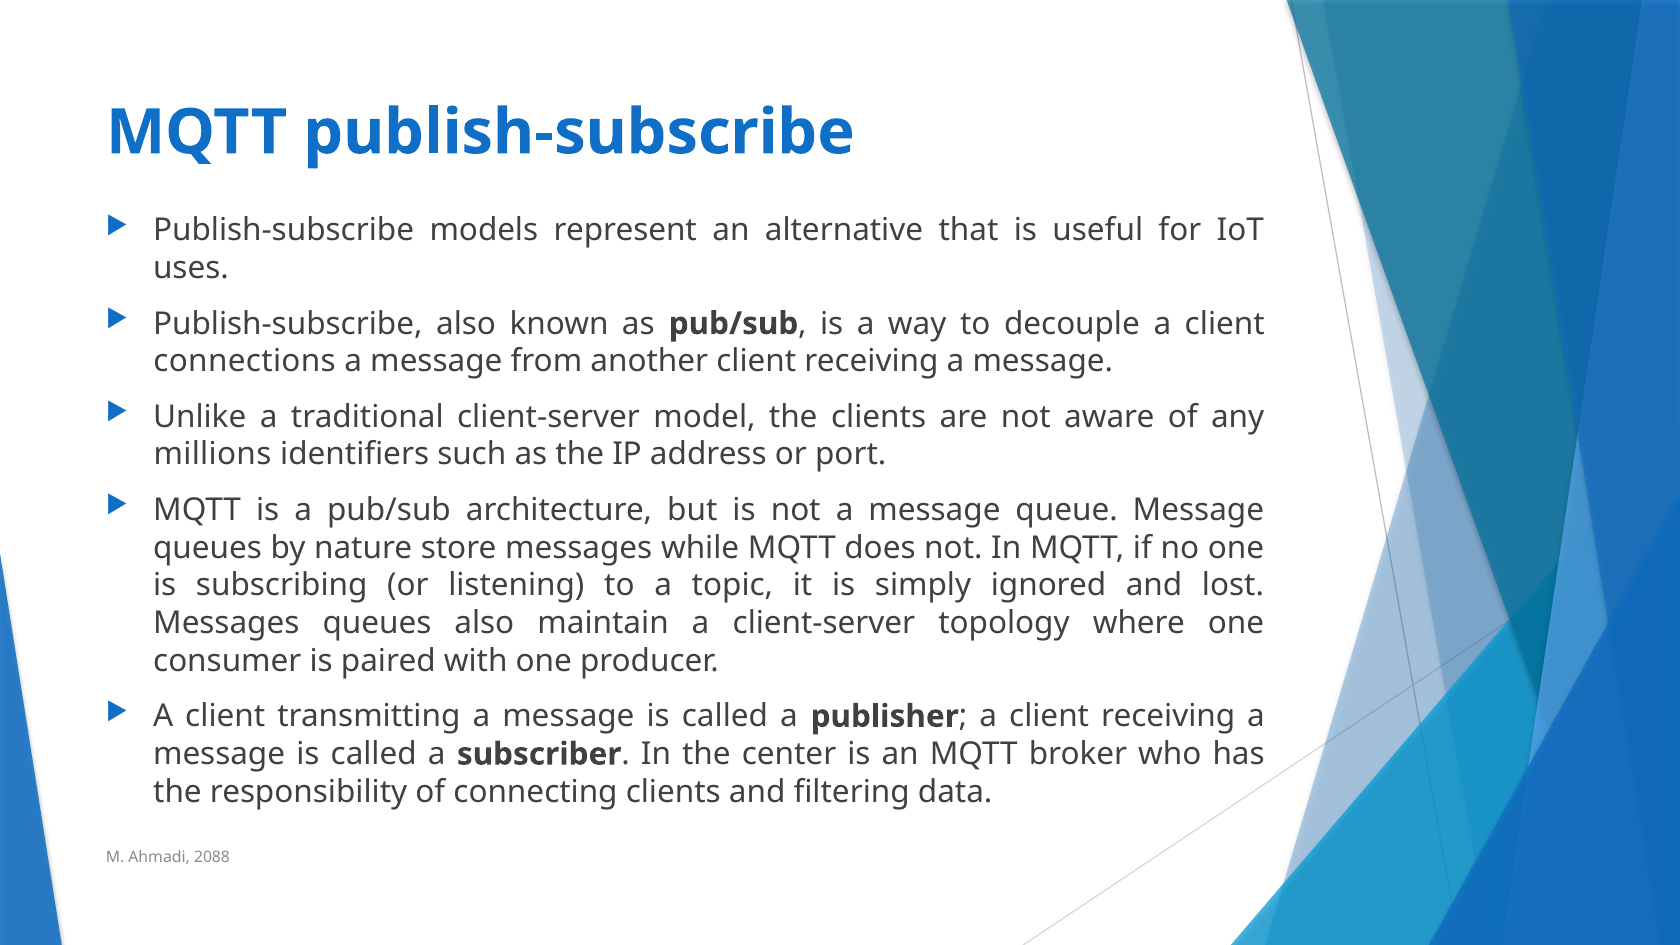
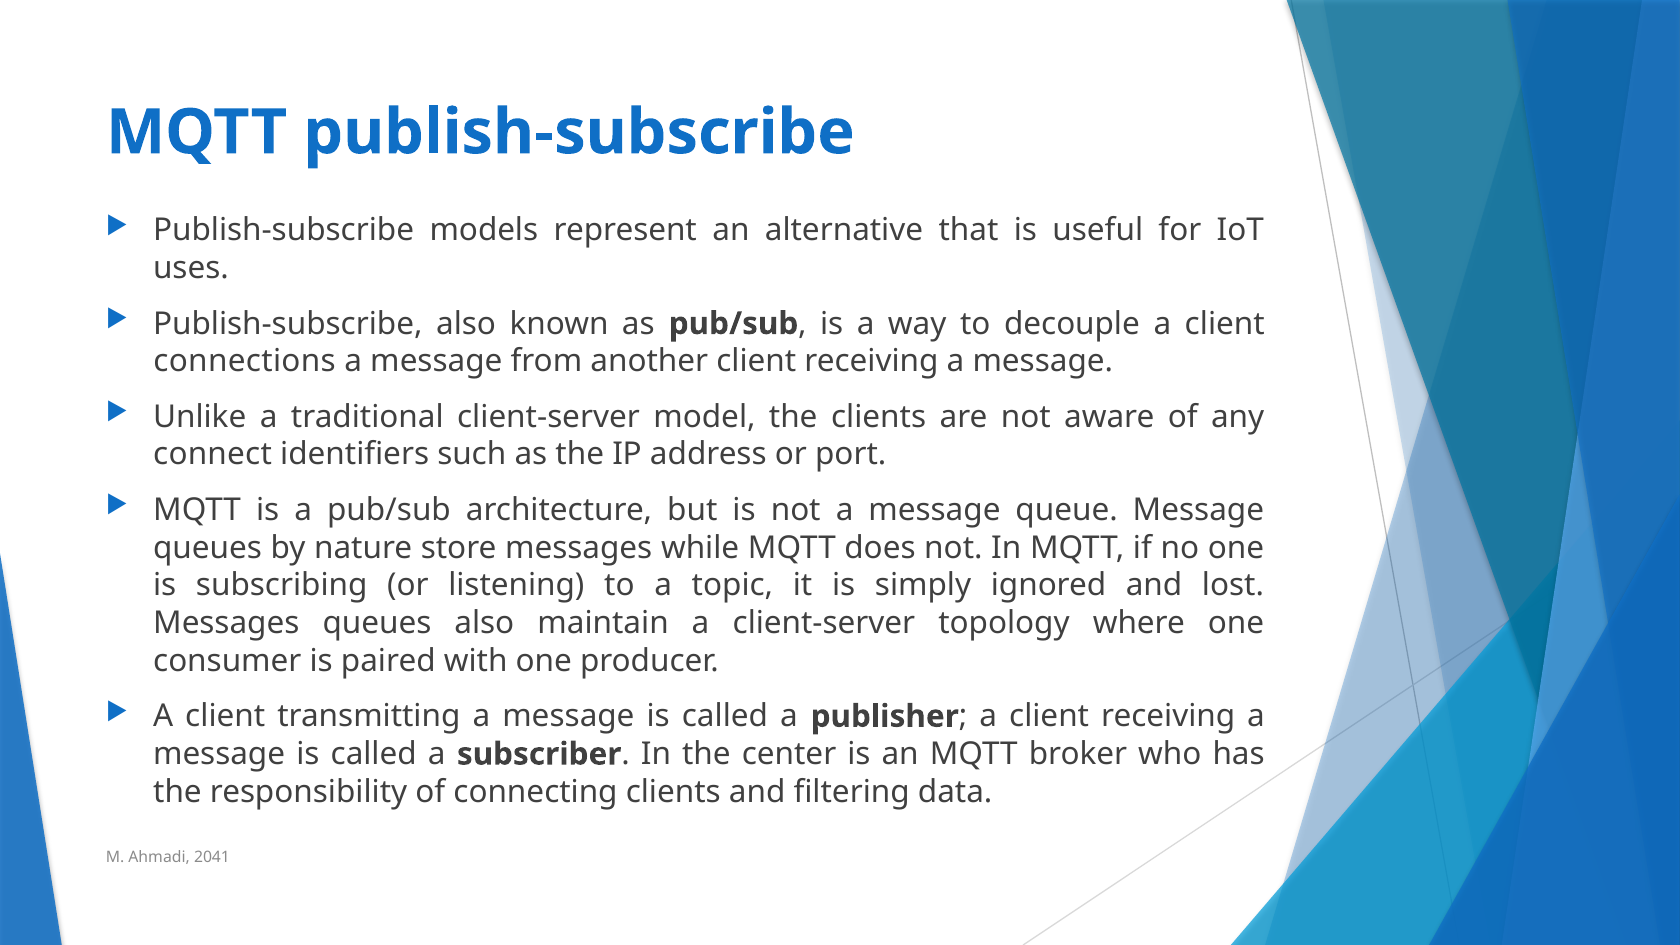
millions: millions -> connect
2088: 2088 -> 2041
